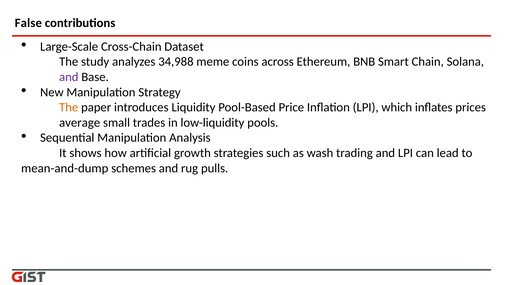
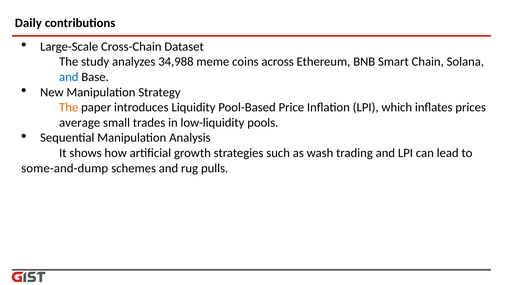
False: False -> Daily
and at (69, 77) colour: purple -> blue
mean-and-dump: mean-and-dump -> some-and-dump
